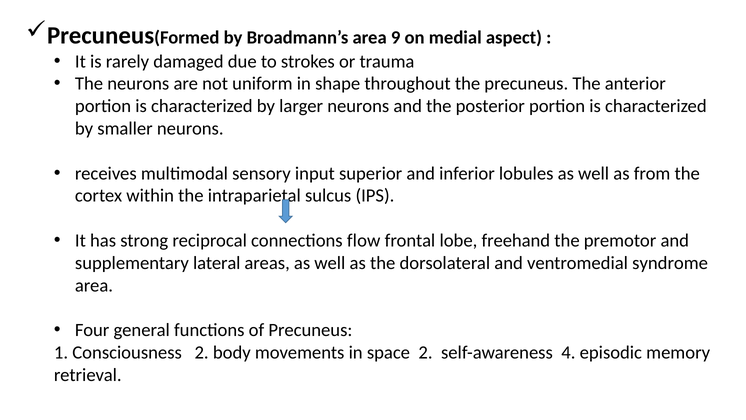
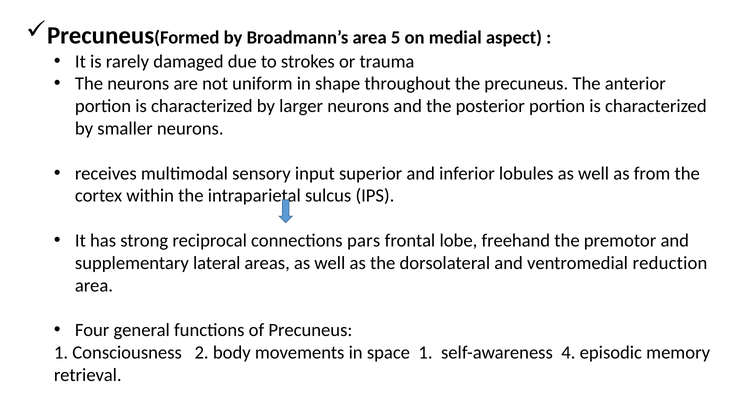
9: 9 -> 5
flow: flow -> pars
syndrome: syndrome -> reduction
space 2: 2 -> 1
